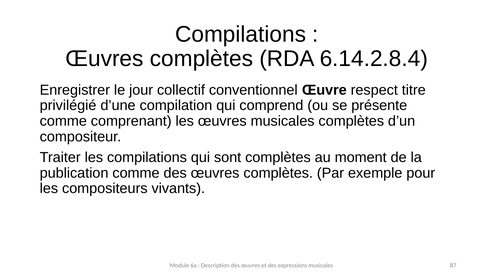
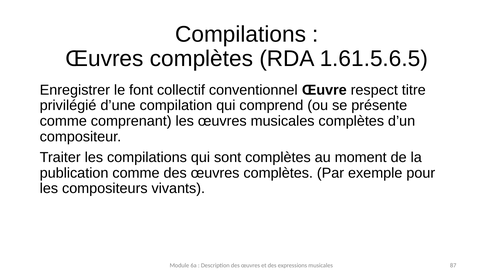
6.14.2.8.4: 6.14.2.8.4 -> 1.61.5.6.5
jour: jour -> font
